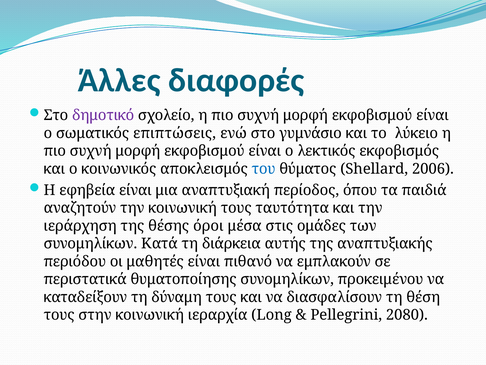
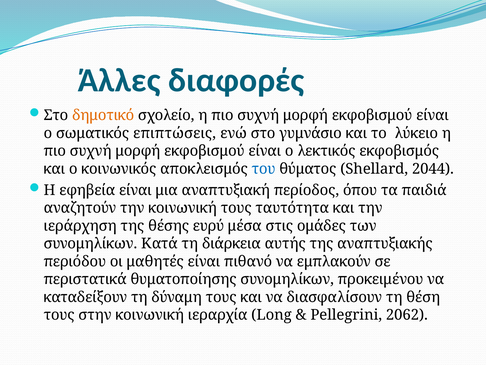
δημοτικό colour: purple -> orange
2006: 2006 -> 2044
όροι: όροι -> ευρύ
2080: 2080 -> 2062
